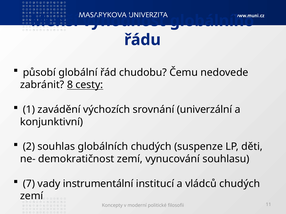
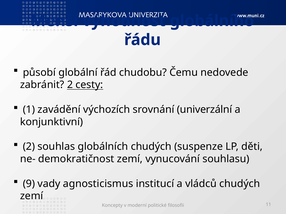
zabránit 8: 8 -> 2
7: 7 -> 9
instrumentální: instrumentální -> agnosticismus
